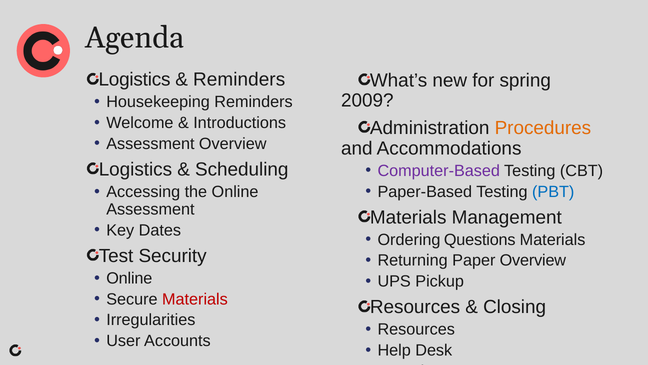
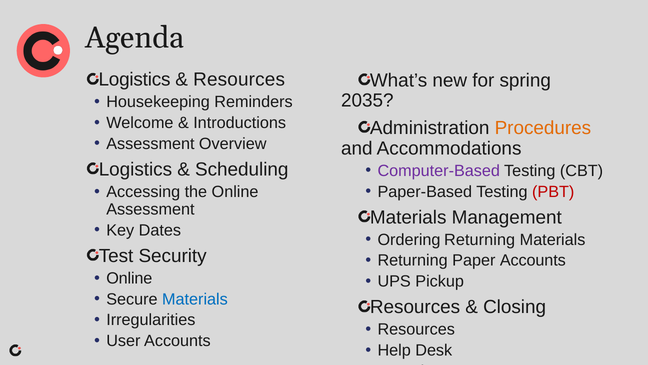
Reminders at (239, 79): Reminders -> Resources
2009: 2009 -> 2035
PBT colour: blue -> red
Ordering Questions: Questions -> Returning
Paper Overview: Overview -> Accounts
Materials at (195, 299) colour: red -> blue
